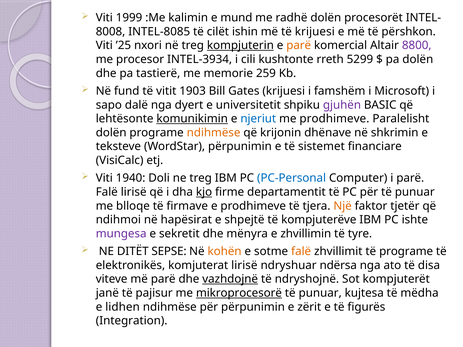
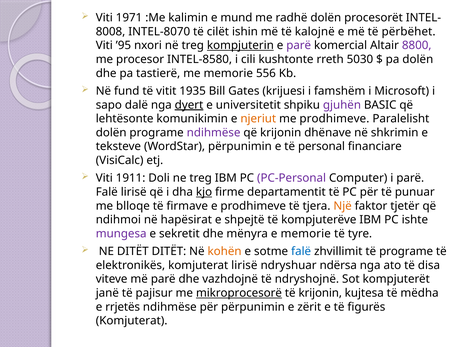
1999: 1999 -> 1971
INTEL-8085: INTEL-8085 -> INTEL-8070
të krijuesi: krijuesi -> kalojnë
përshkon: përshkon -> përbëhet
’25: ’25 -> ’95
parë at (299, 46) colour: orange -> purple
INTEL-3934: INTEL-3934 -> INTEL-8580
5299: 5299 -> 5030
259: 259 -> 556
1903: 1903 -> 1935
dyert underline: none -> present
komunikimin underline: present -> none
njeriut colour: blue -> orange
ndihmëse at (214, 133) colour: orange -> purple
sistemet: sistemet -> personal
1940: 1940 -> 1911
PC-Personal colour: blue -> purple
e zhvillimin: zhvillimin -> memorie
DITËT SEPSE: SEPSE -> DITËT
falë at (301, 252) colour: orange -> blue
vazhdojnë underline: present -> none
punuar at (320, 293): punuar -> krijonin
lidhen: lidhen -> rrjetës
Integration at (132, 321): Integration -> Komjuterat
